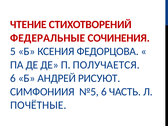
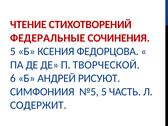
ПОЛУЧАЕТСЯ: ПОЛУЧАЕТСЯ -> ТВОРЧЕСКОЙ
№5 6: 6 -> 5
ПОЧЁТНЫЕ: ПОЧЁТНЫЕ -> СОДЕРЖИТ
